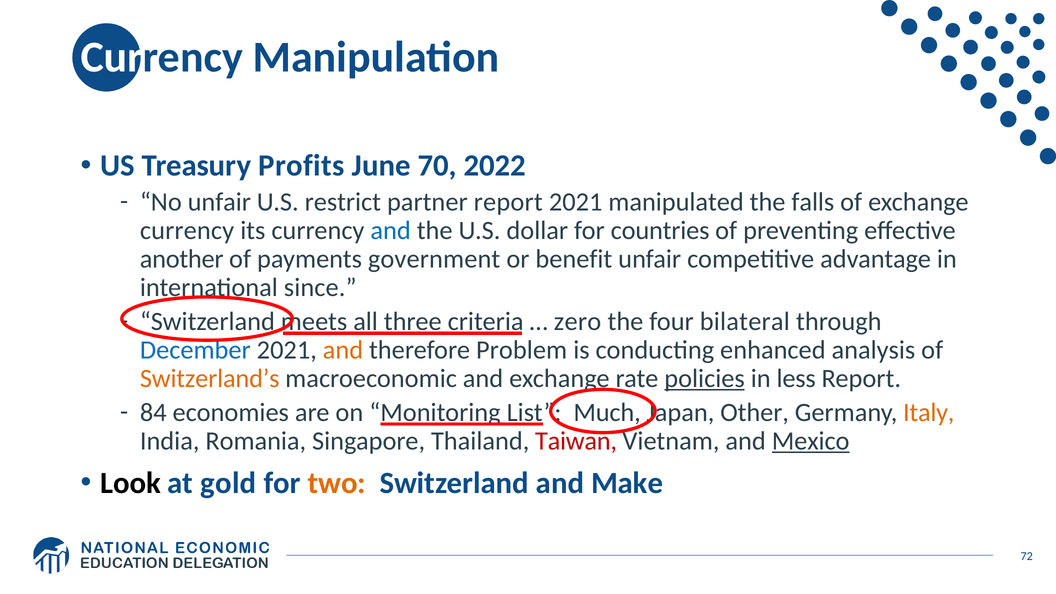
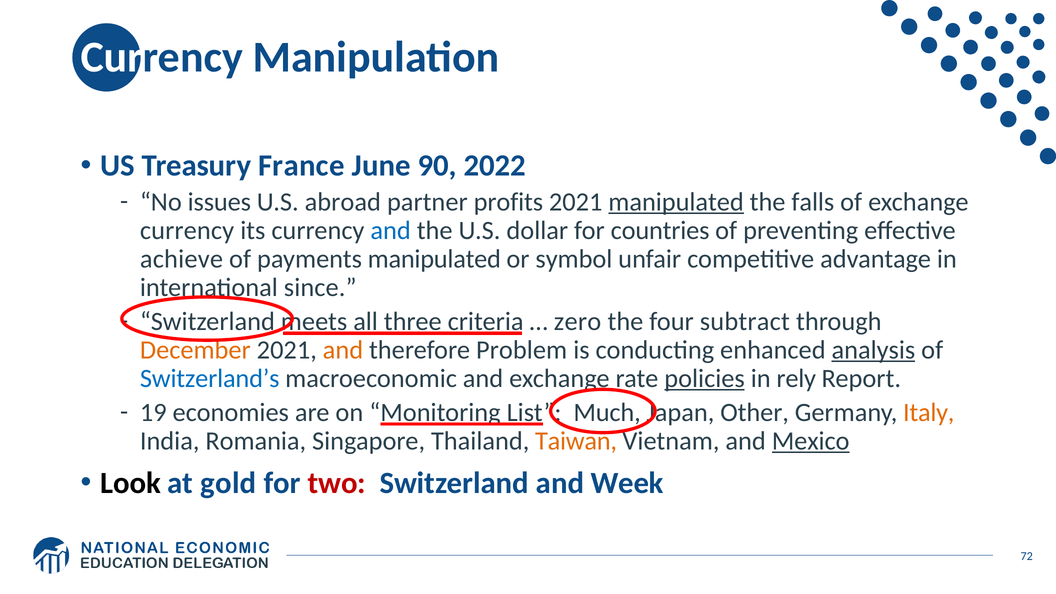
Profits: Profits -> France
70: 70 -> 90
No unfair: unfair -> issues
restrict: restrict -> abroad
partner report: report -> profits
manipulated at (676, 202) underline: none -> present
another: another -> achieve
payments government: government -> manipulated
benefit: benefit -> symbol
bilateral: bilateral -> subtract
December colour: blue -> orange
analysis underline: none -> present
Switzerland’s colour: orange -> blue
less: less -> rely
84: 84 -> 19
Taiwan colour: red -> orange
two colour: orange -> red
Make: Make -> Week
